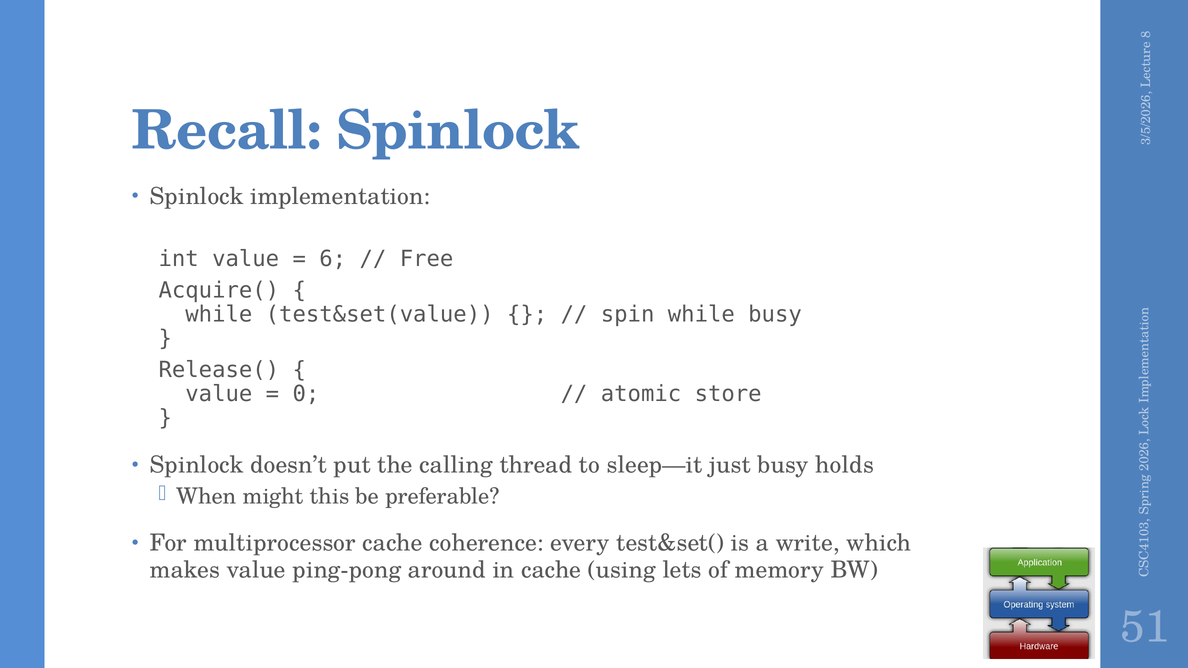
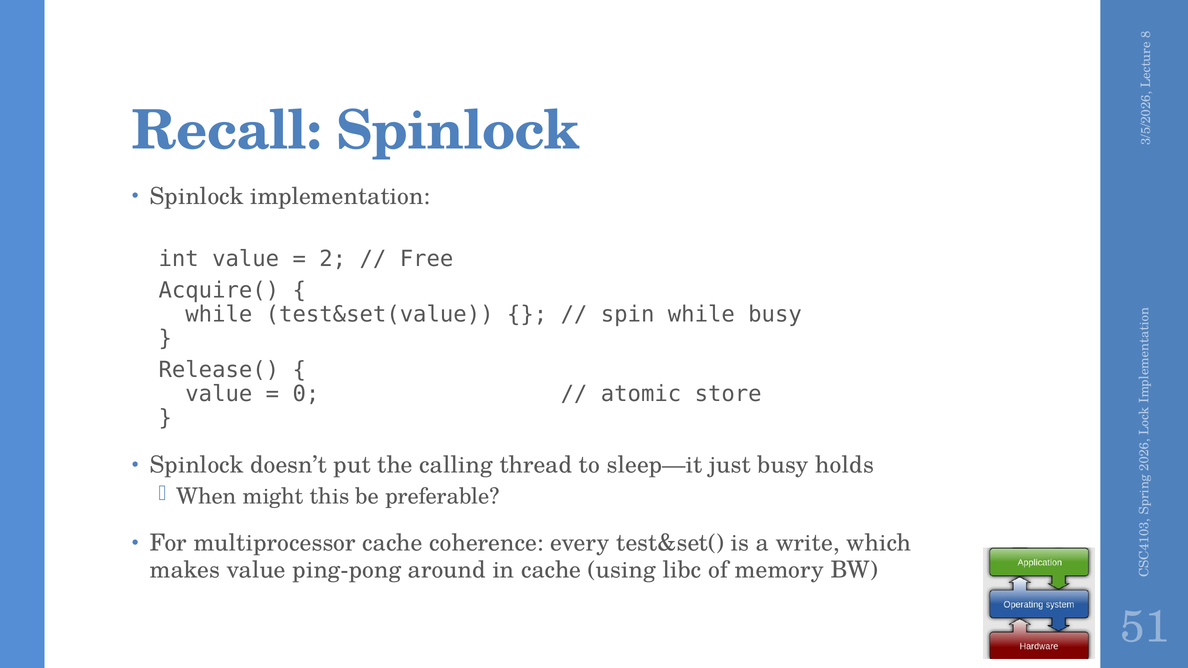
6 at (333, 259): 6 -> 2
lets: lets -> libc
